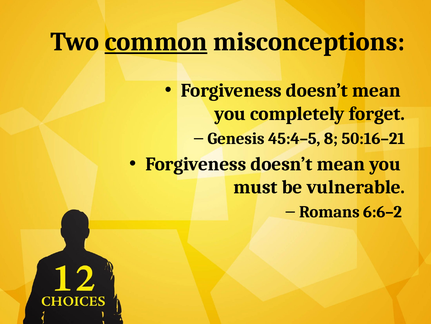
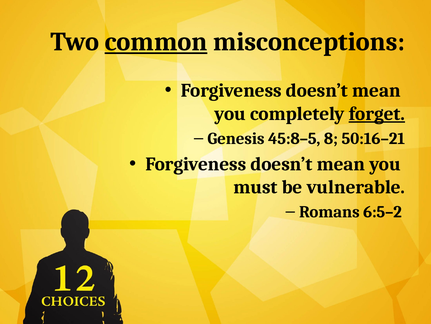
forget underline: none -> present
45:4–5: 45:4–5 -> 45:8–5
6:6–2: 6:6–2 -> 6:5–2
